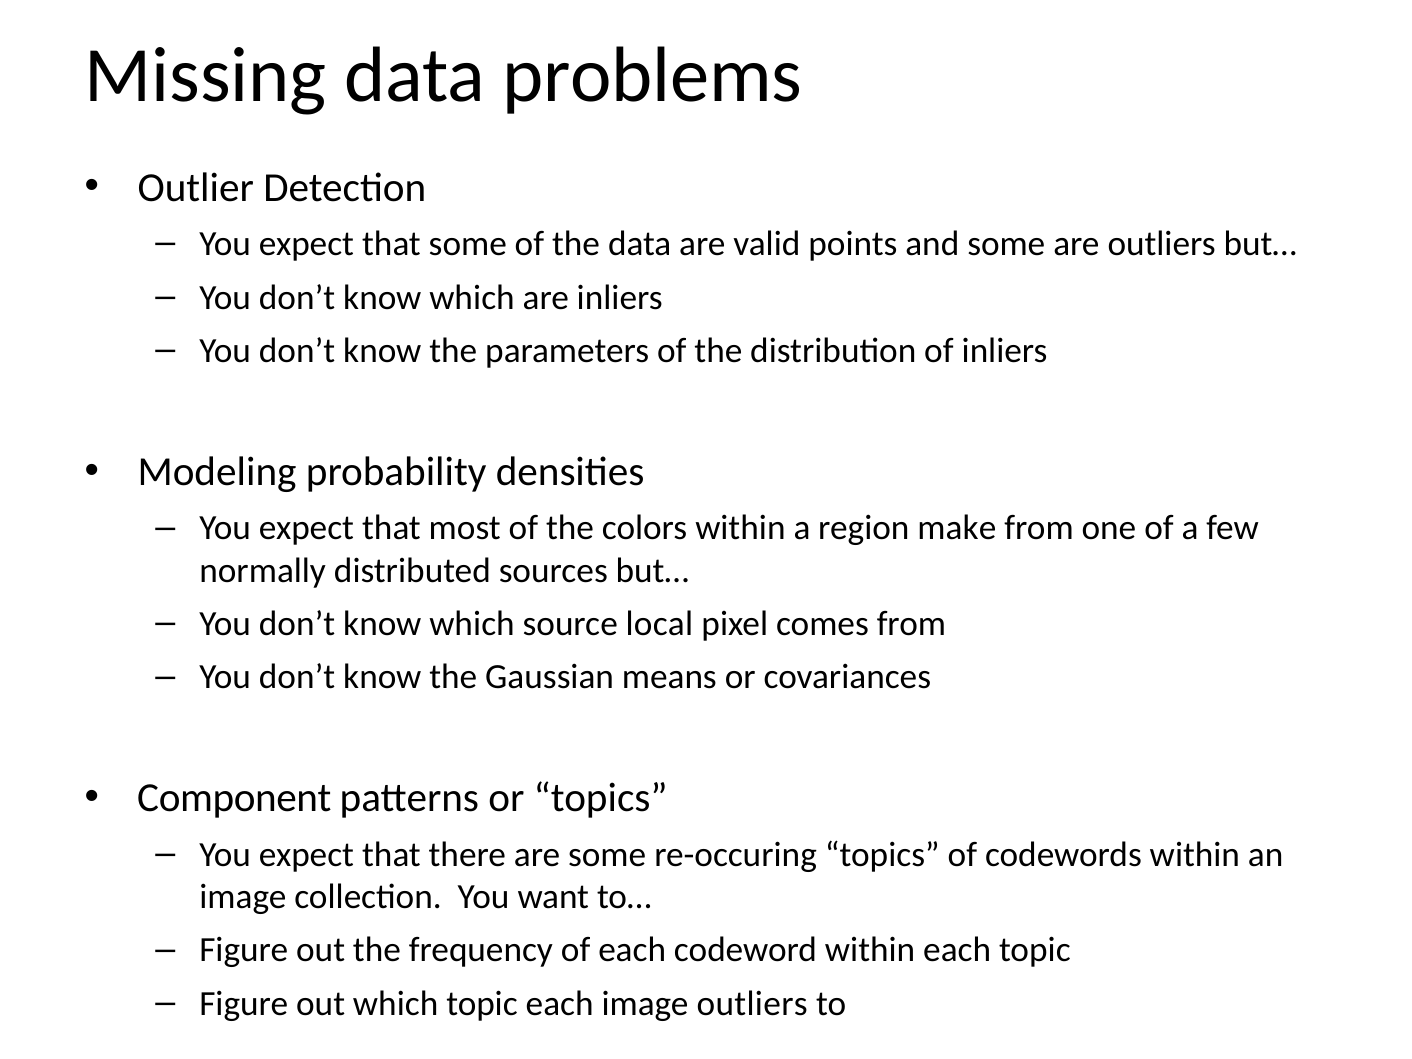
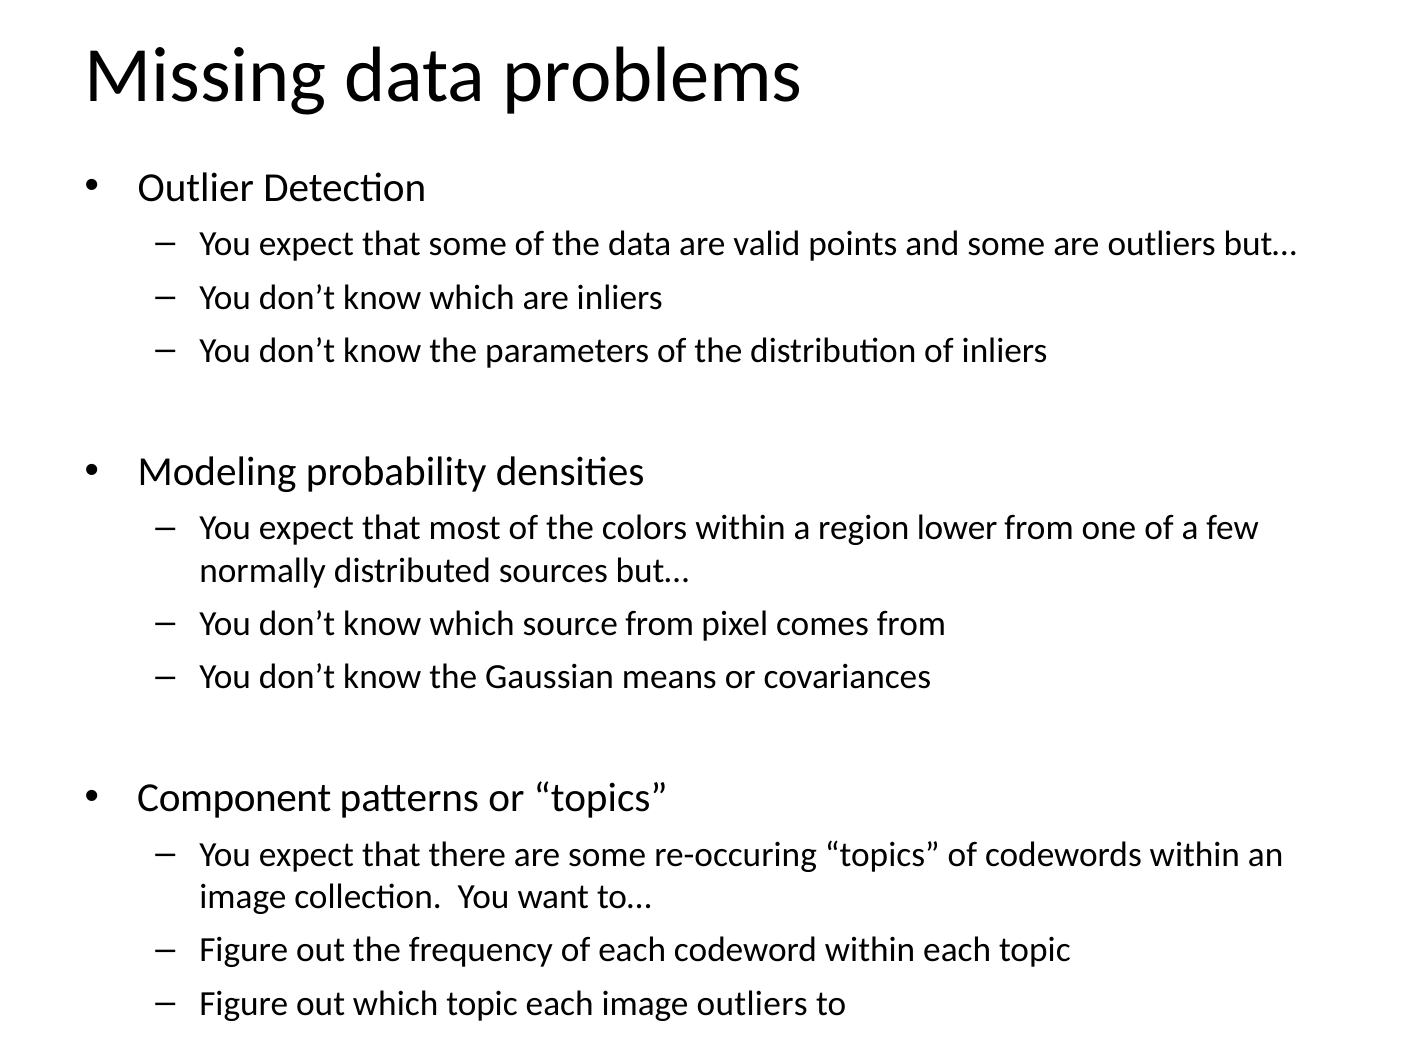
make: make -> lower
source local: local -> from
